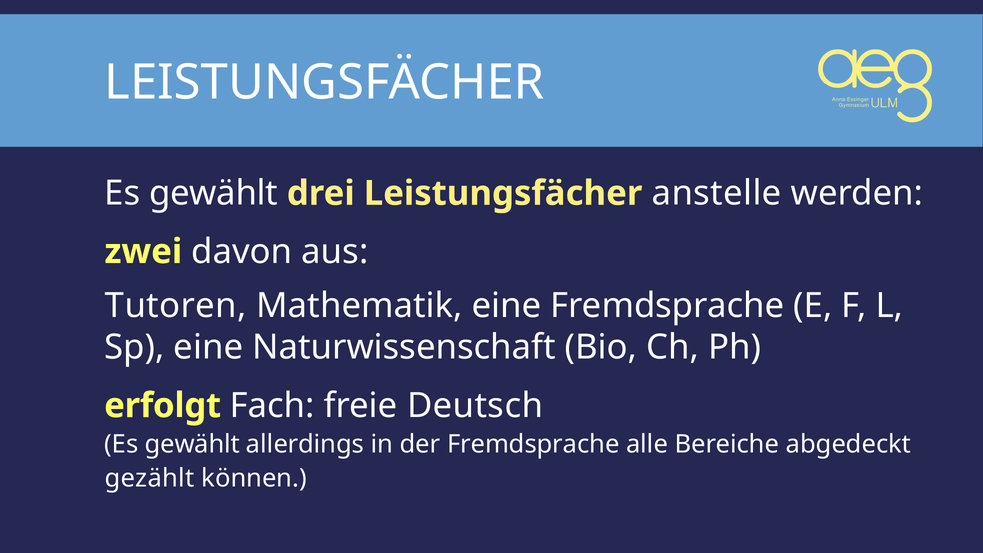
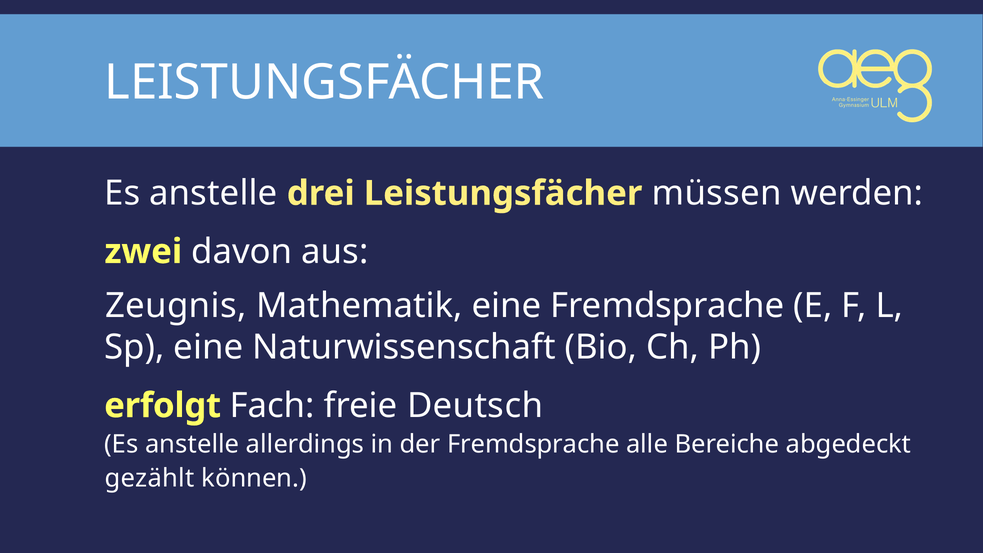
gewählt at (214, 193): gewählt -> anstelle
anstelle: anstelle -> müssen
Tutoren: Tutoren -> Zeugnis
gewählt at (192, 444): gewählt -> anstelle
